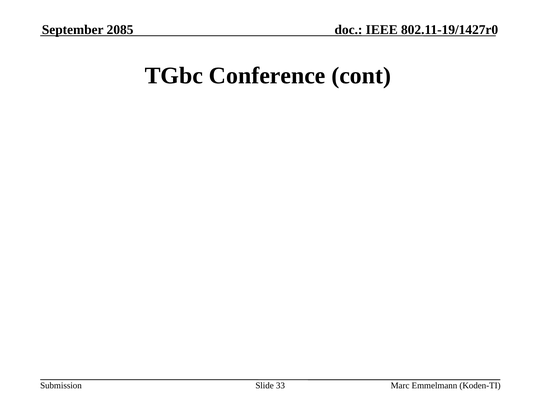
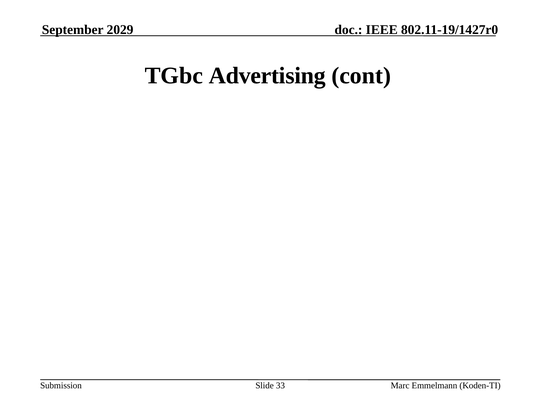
2085: 2085 -> 2029
Conference: Conference -> Advertising
